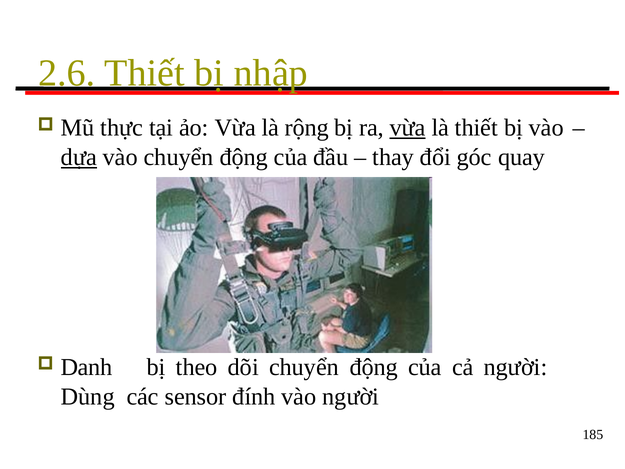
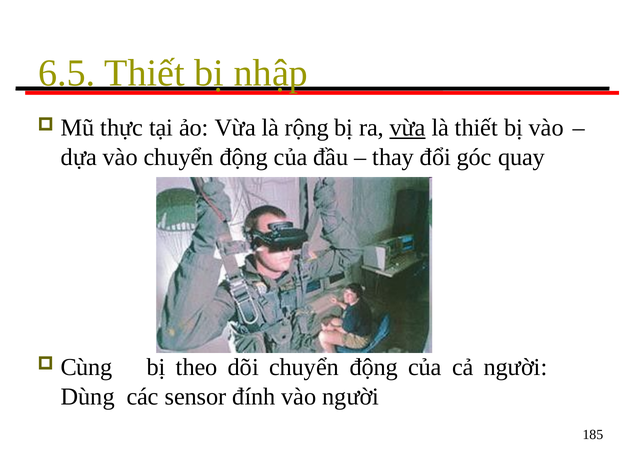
2.6: 2.6 -> 6.5
dựa underline: present -> none
Danh: Danh -> Cùng
